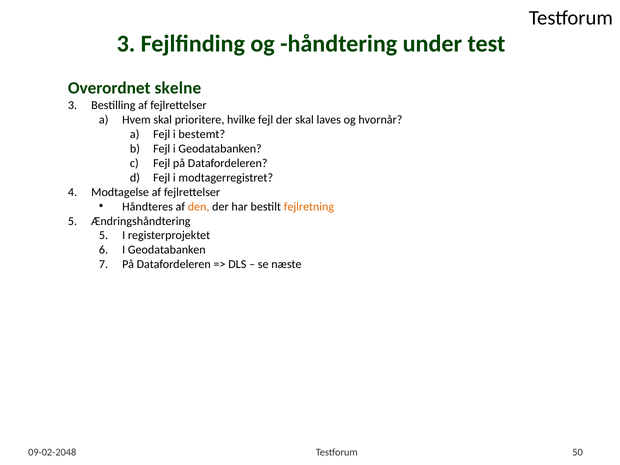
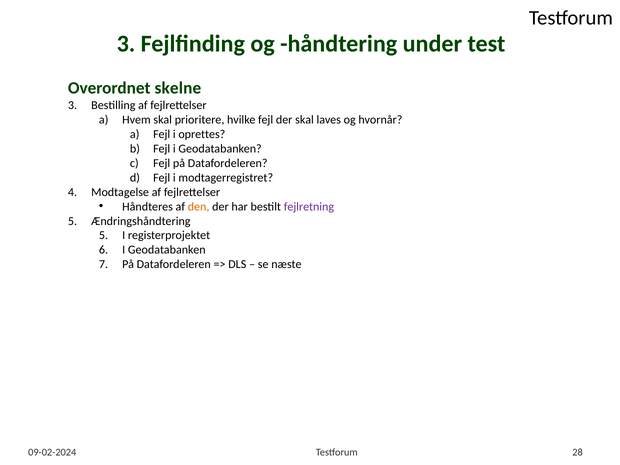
bestemt: bestemt -> oprettes
fejlretning colour: orange -> purple
09-02-2048: 09-02-2048 -> 09-02-2024
50: 50 -> 28
